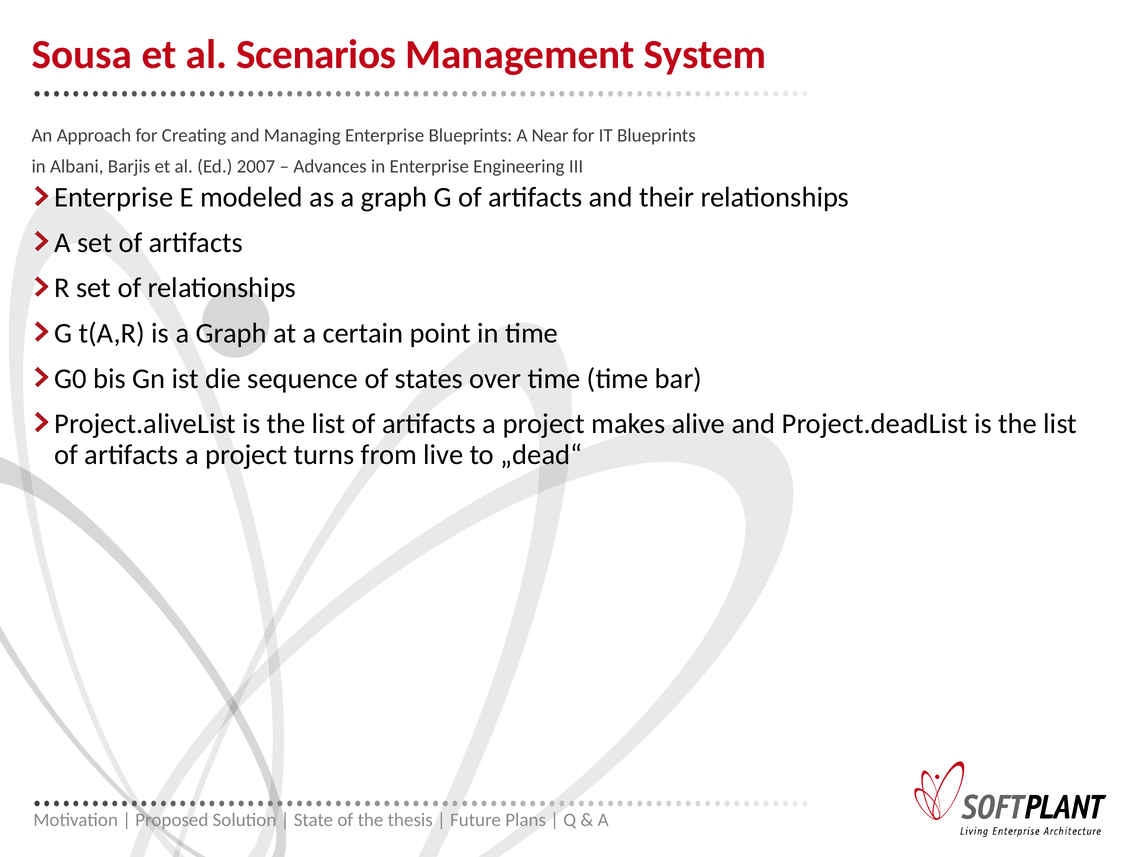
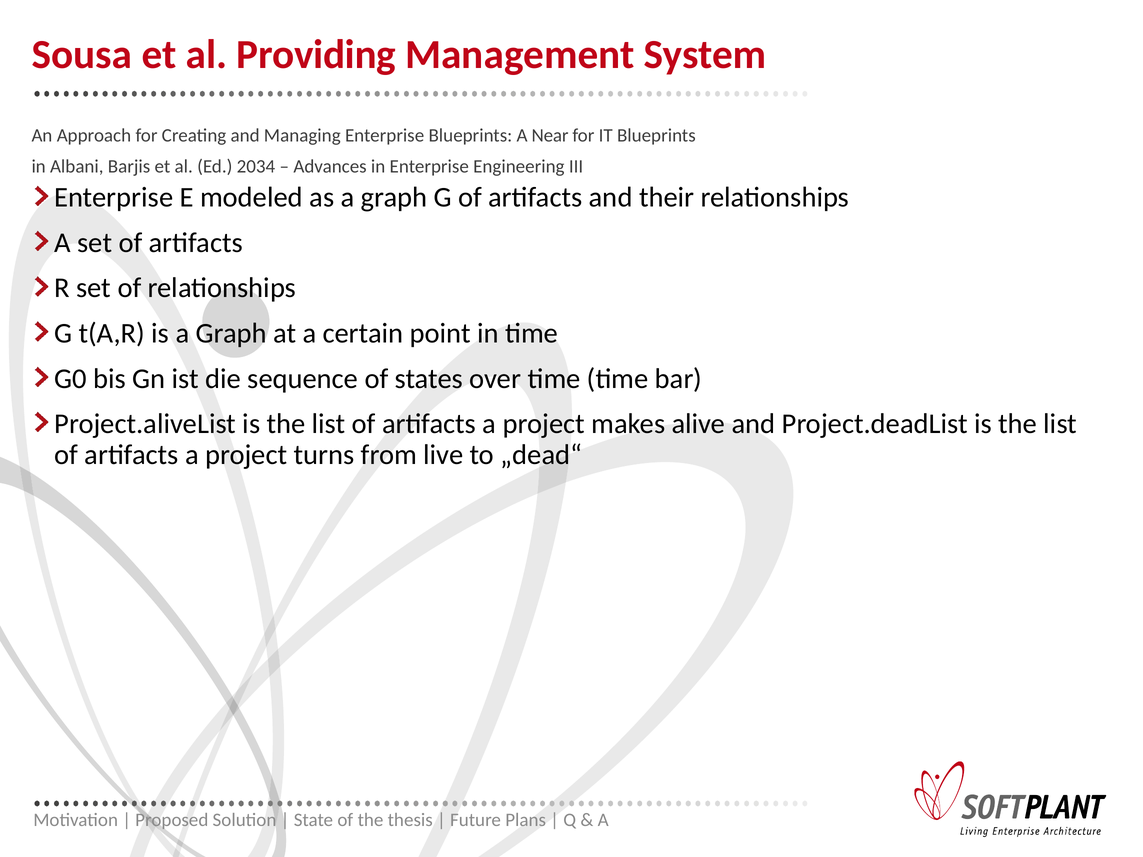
Scenarios: Scenarios -> Providing
2007: 2007 -> 2034
